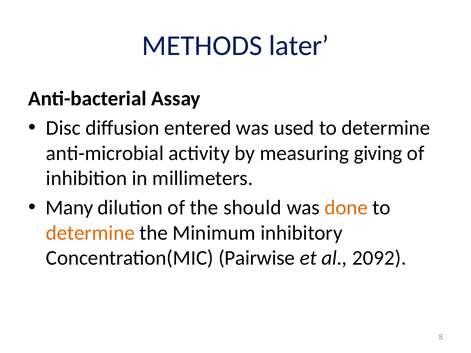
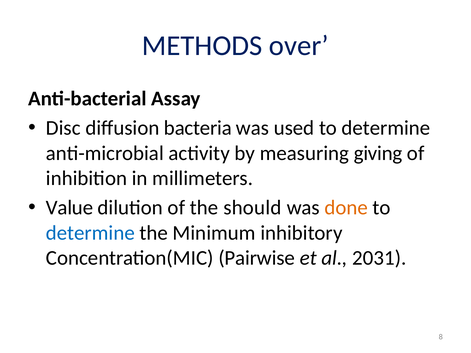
later: later -> over
entered: entered -> bacteria
Many: Many -> Value
determine at (90, 233) colour: orange -> blue
2092: 2092 -> 2031
